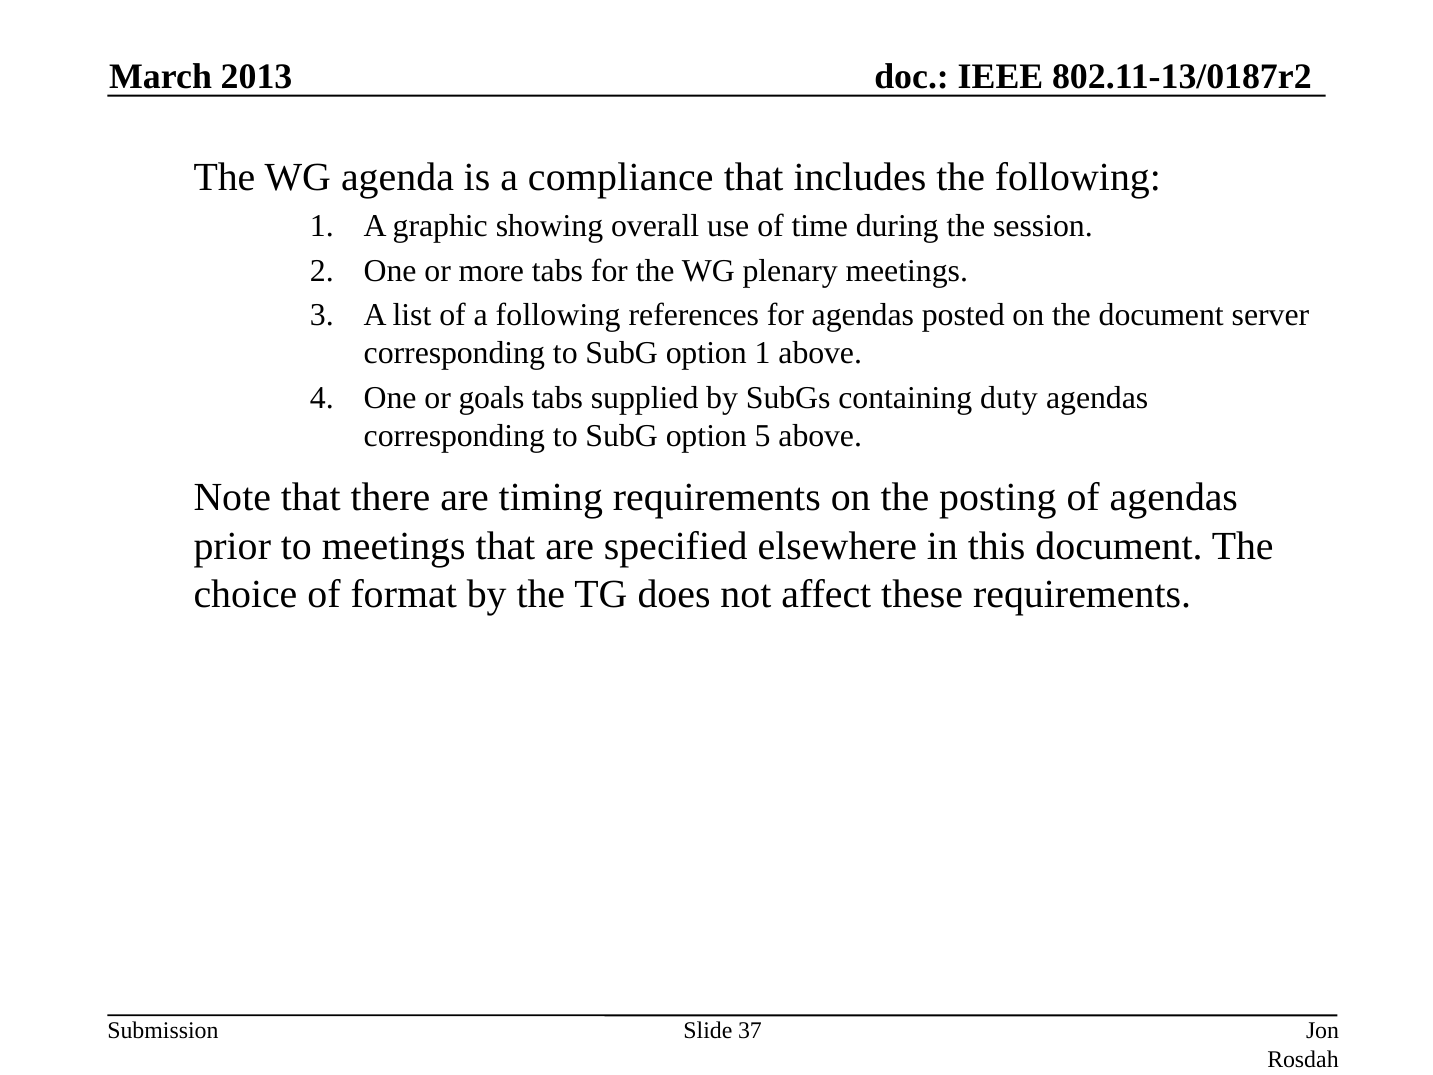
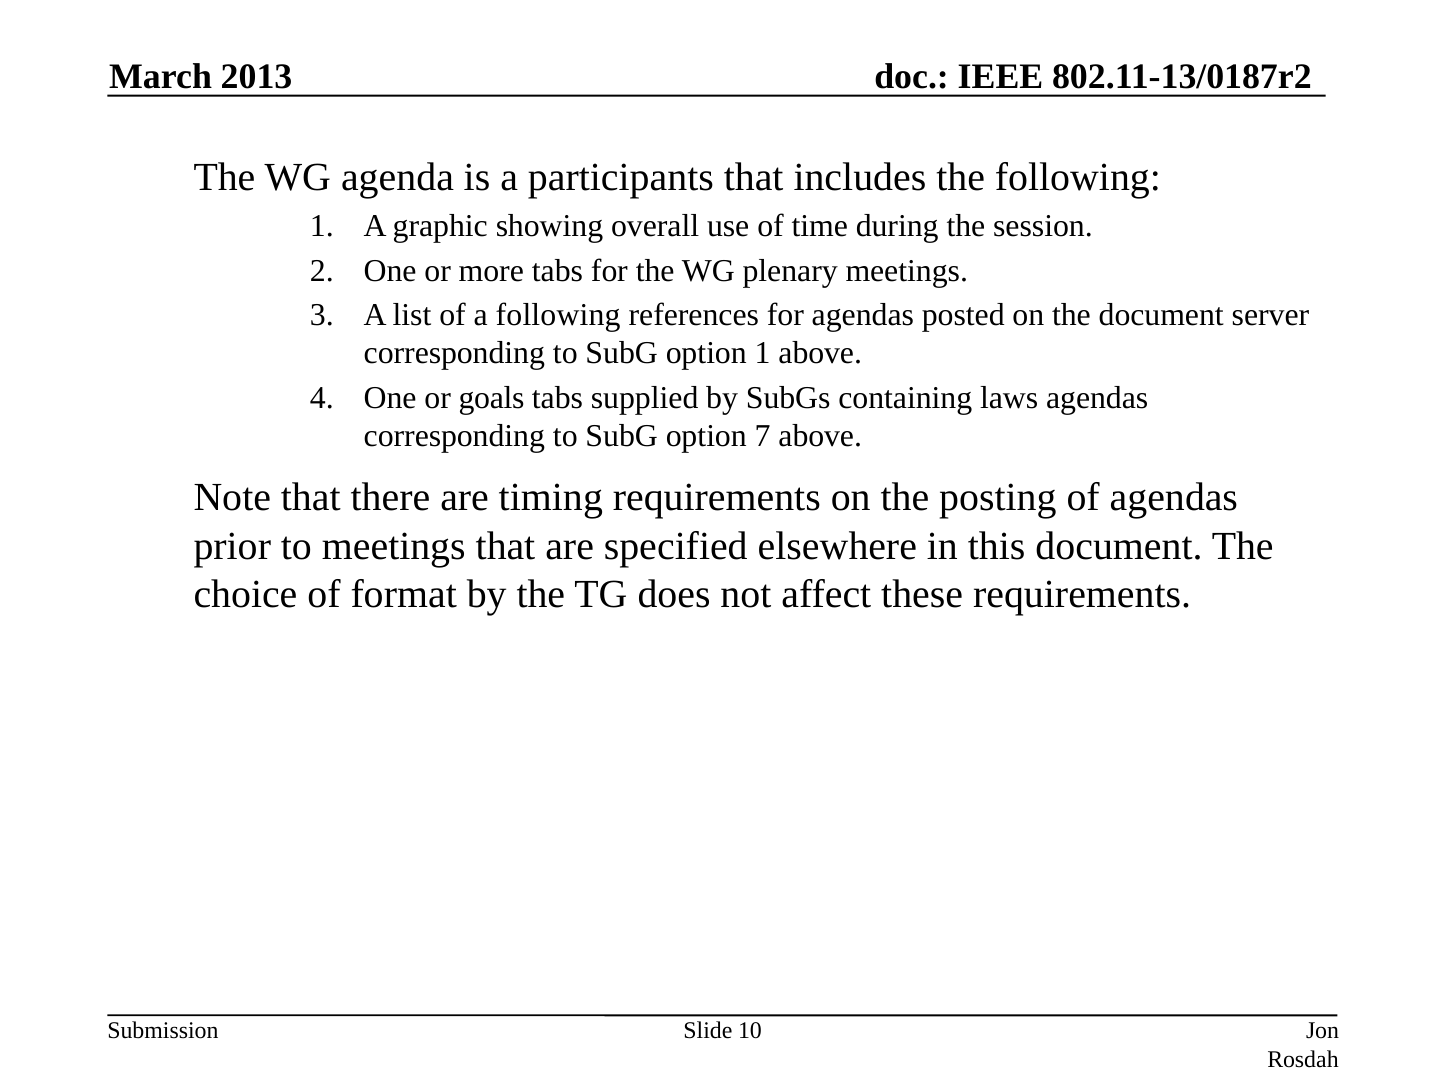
compliance: compliance -> participants
duty: duty -> laws
5: 5 -> 7
37: 37 -> 10
